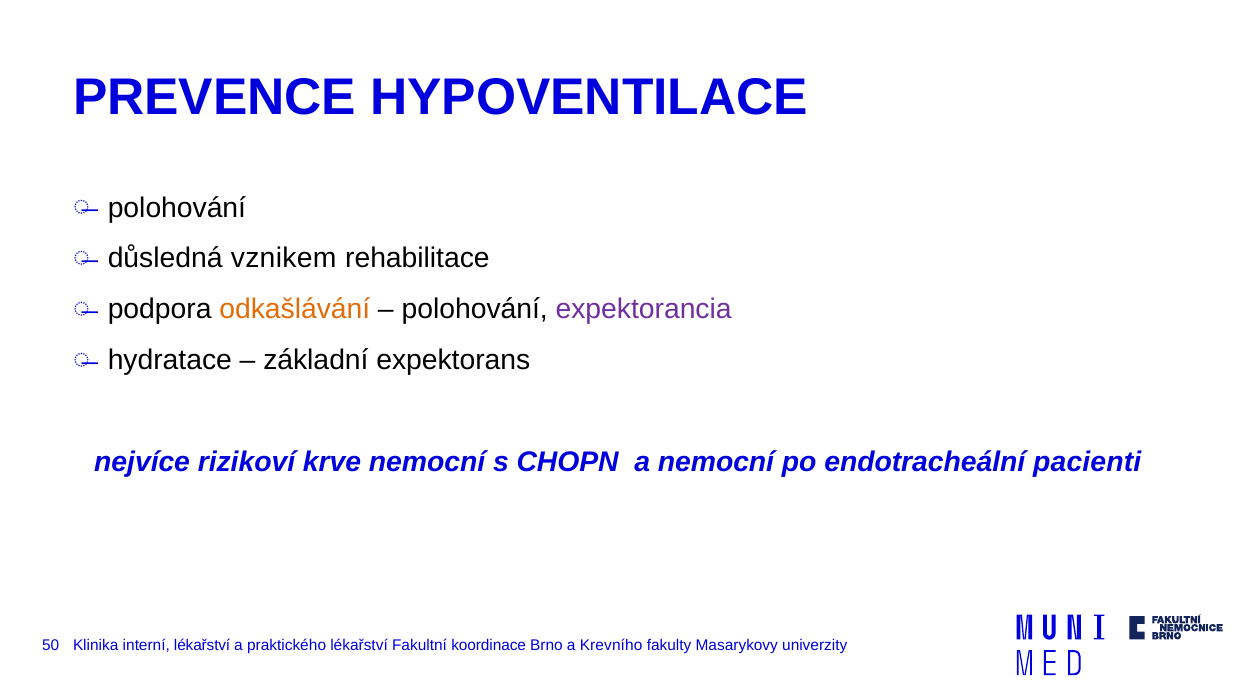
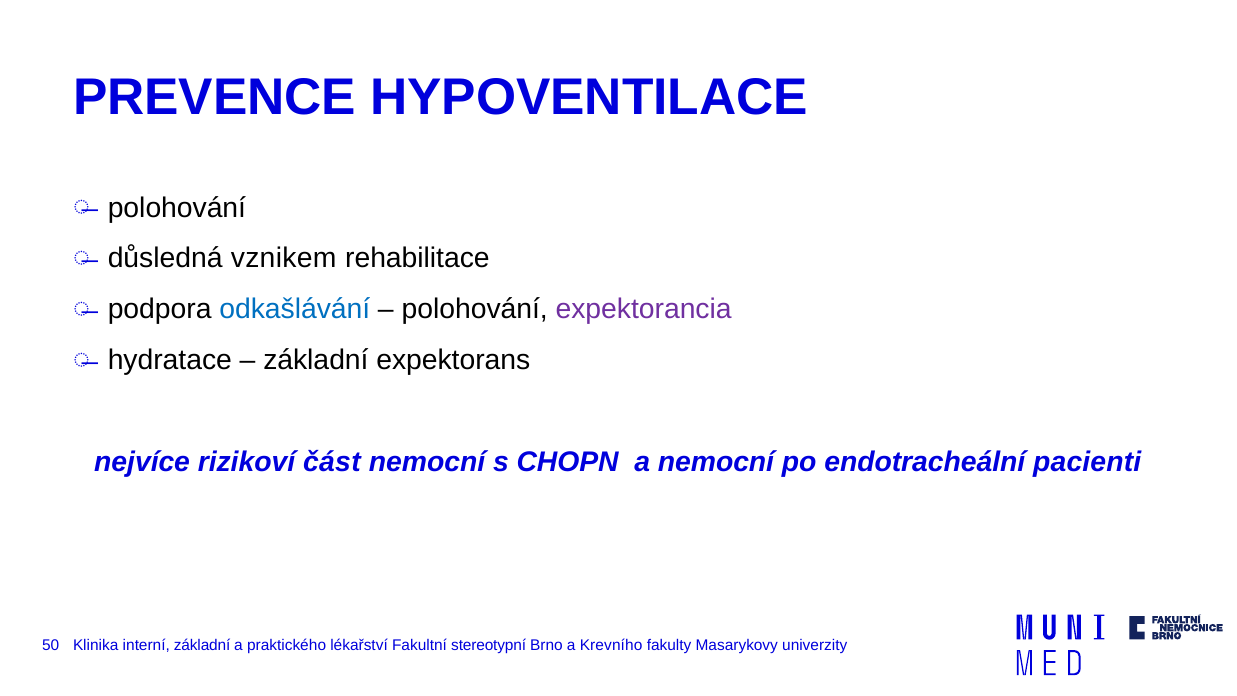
odkašlávání colour: orange -> blue
krve: krve -> část
interní lékařství: lékařství -> základní
koordinace: koordinace -> stereotypní
